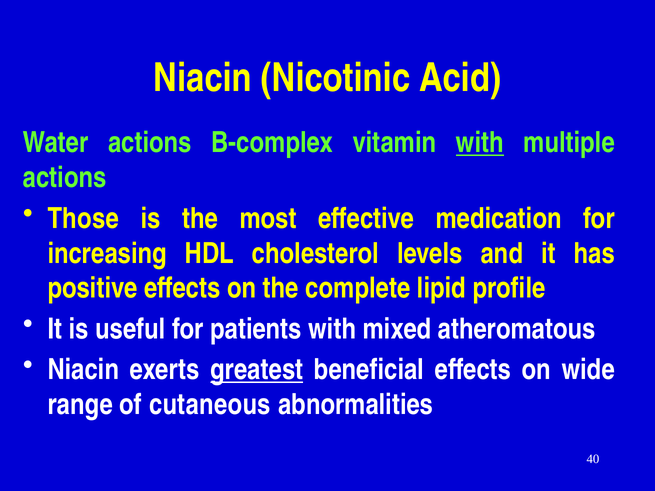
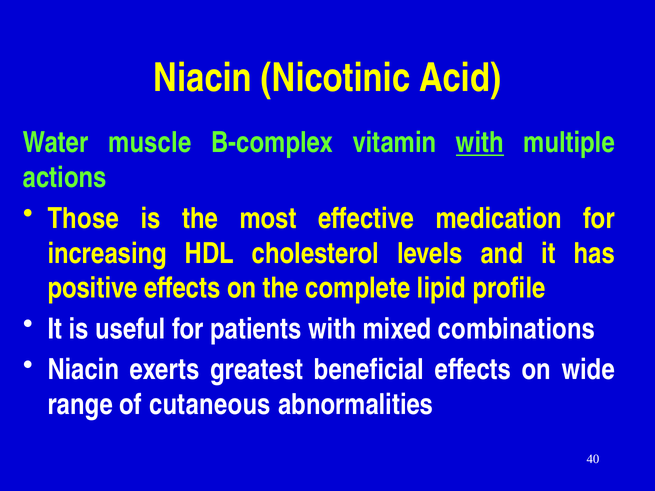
Water actions: actions -> muscle
atheromatous: atheromatous -> combinations
greatest underline: present -> none
